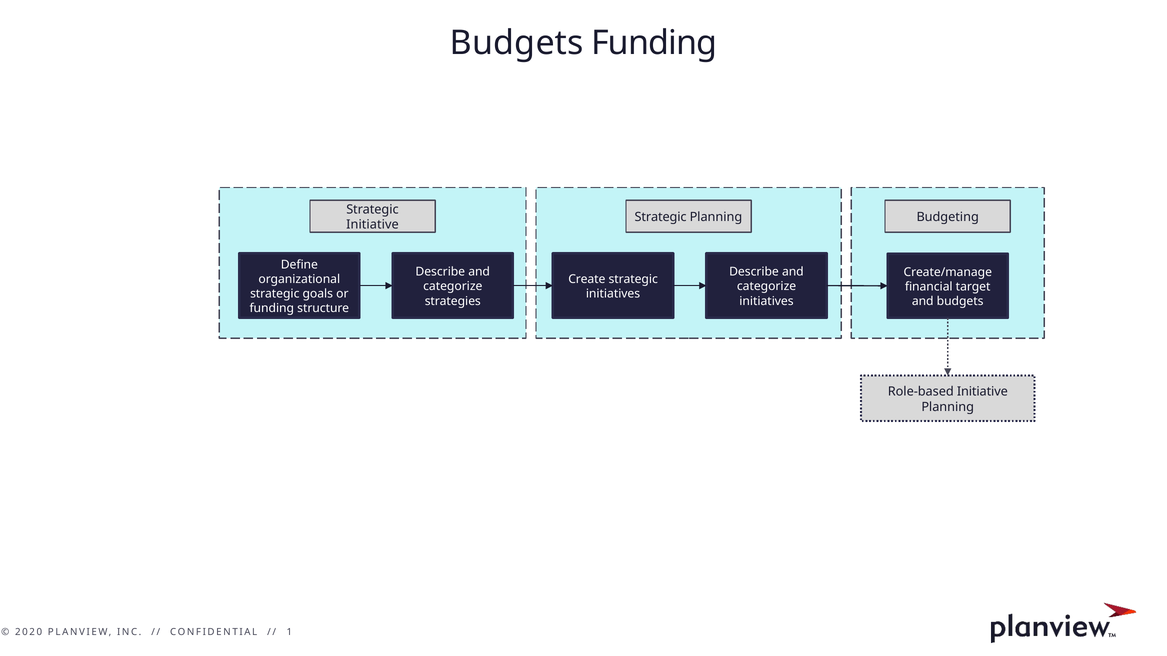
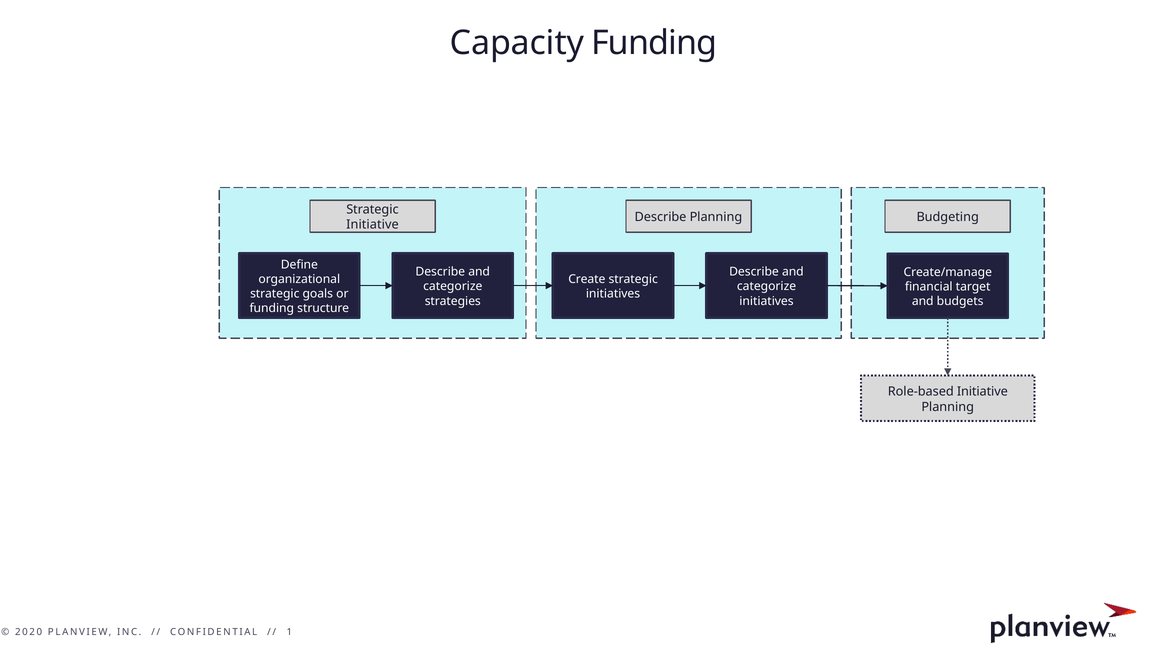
Budgets at (517, 43): Budgets -> Capacity
Strategic at (661, 217): Strategic -> Describe
